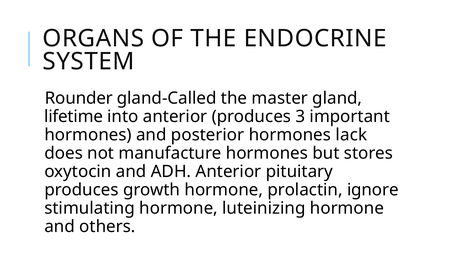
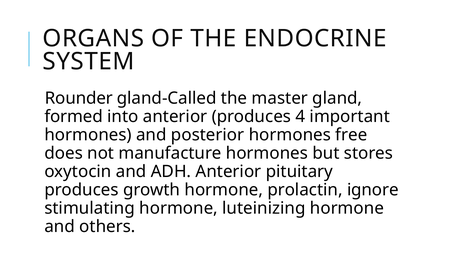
lifetime: lifetime -> formed
3: 3 -> 4
lack: lack -> free
